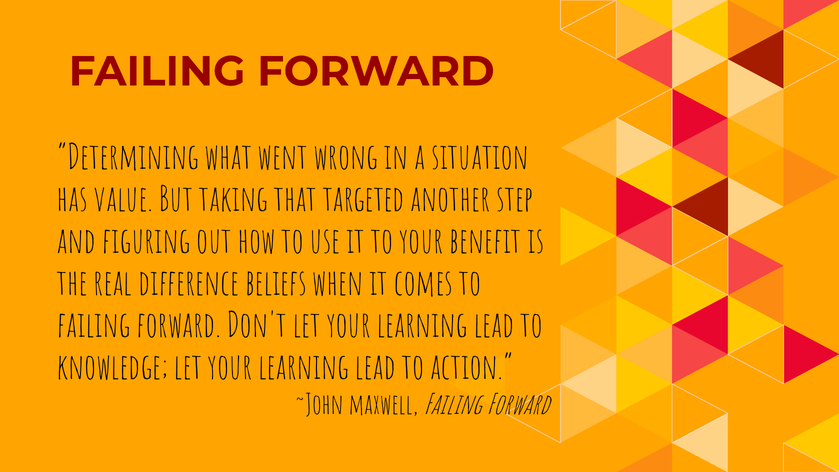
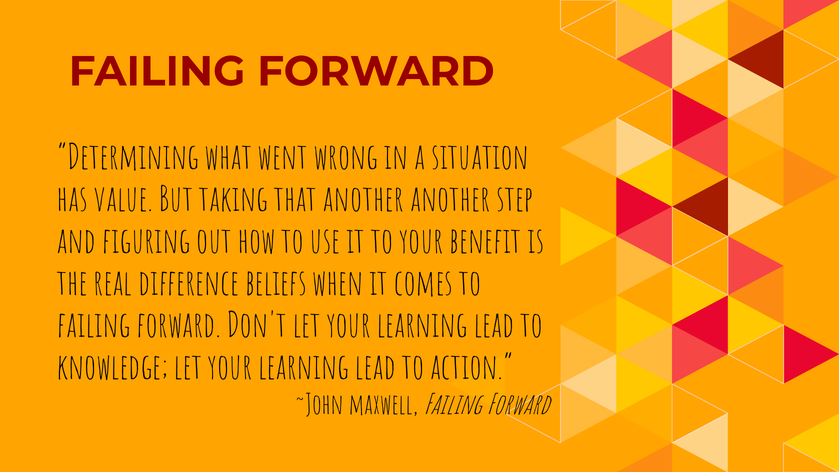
that targeted: targeted -> another
